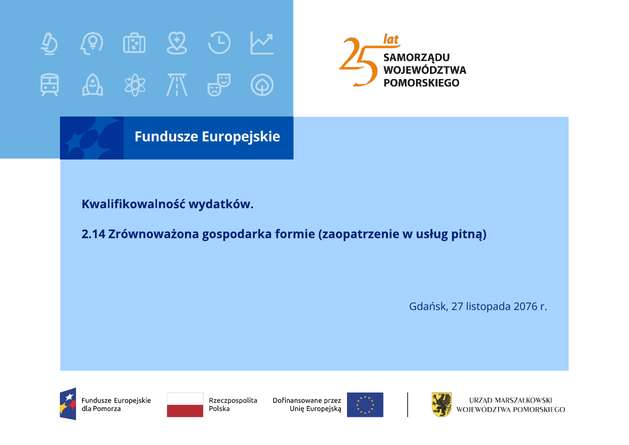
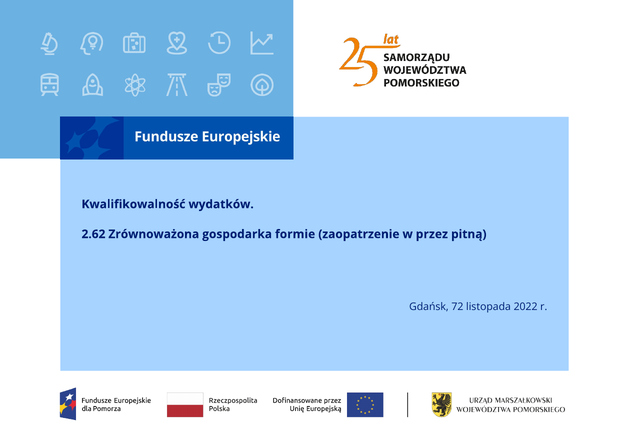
2.14: 2.14 -> 2.62
usług: usług -> przez
27: 27 -> 72
2076: 2076 -> 2022
